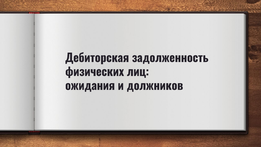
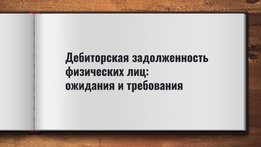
должников: должников -> требования
